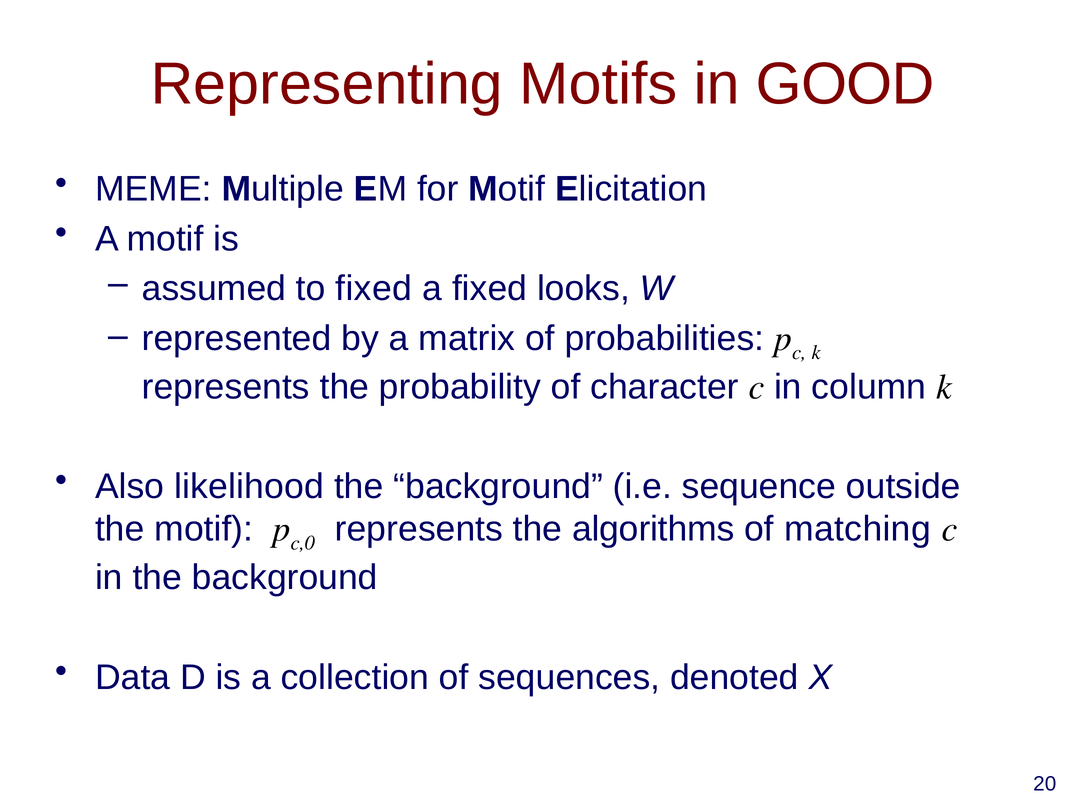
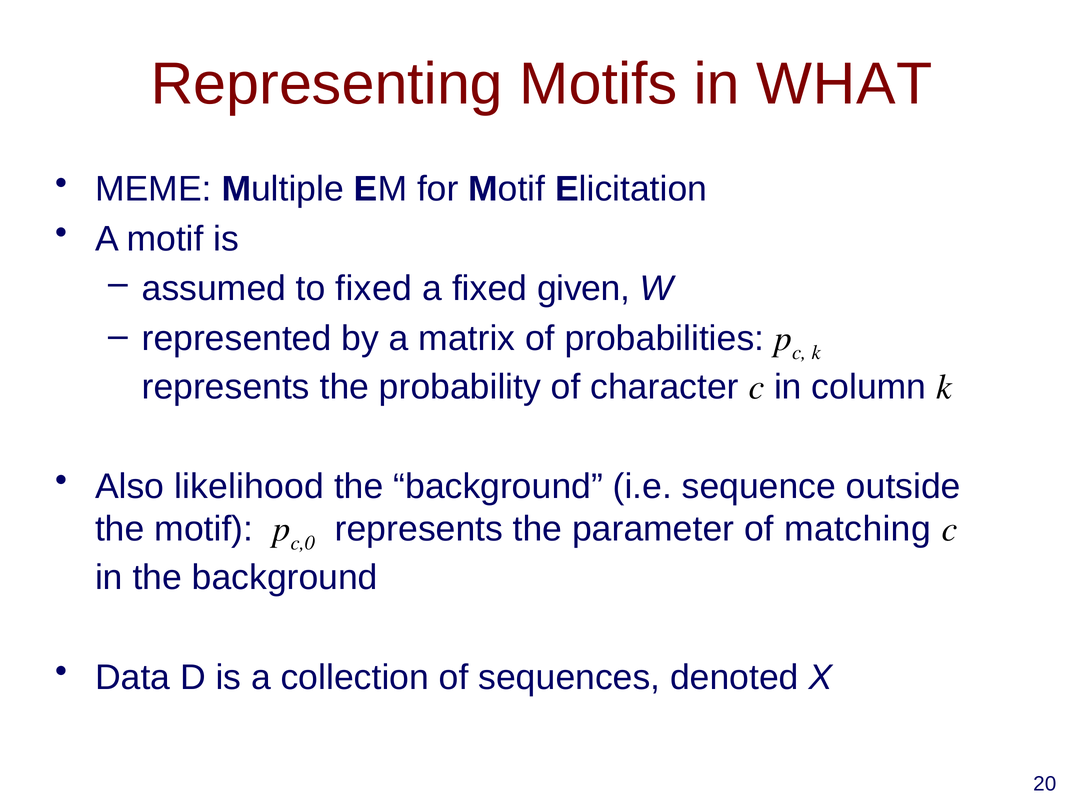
GOOD: GOOD -> WHAT
looks: looks -> given
algorithms: algorithms -> parameter
